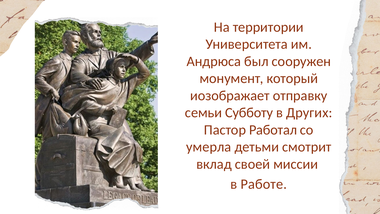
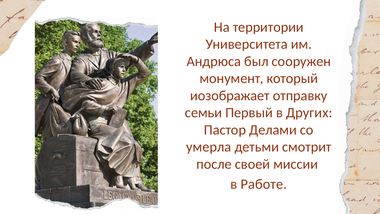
Субботу: Субботу -> Первый
Работал: Работал -> Делами
вклад: вклад -> после
